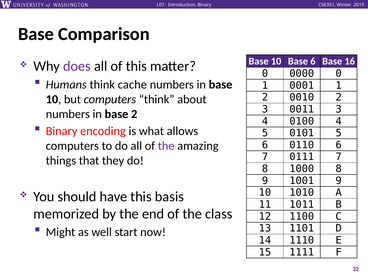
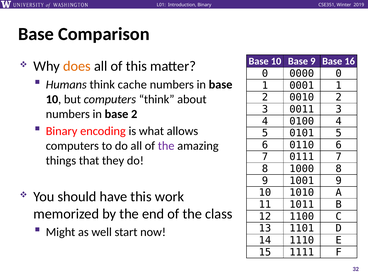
Base 6: 6 -> 9
does colour: purple -> orange
basis: basis -> work
